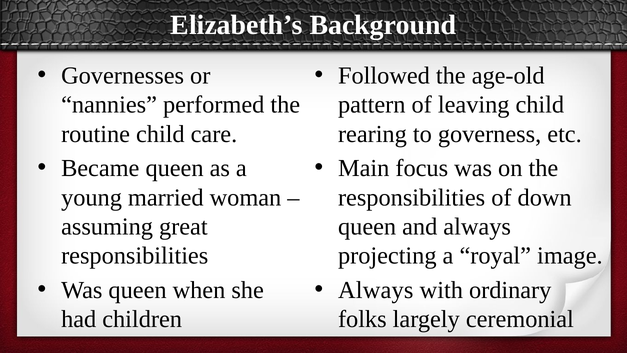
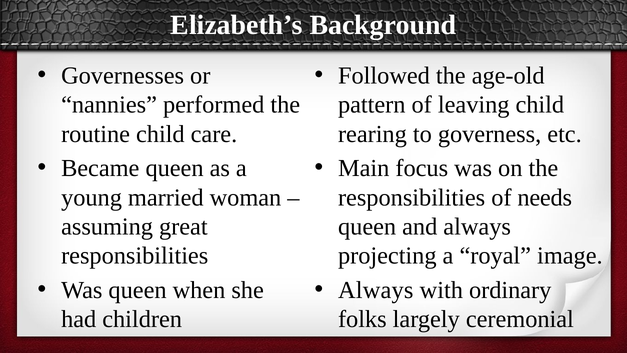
down: down -> needs
